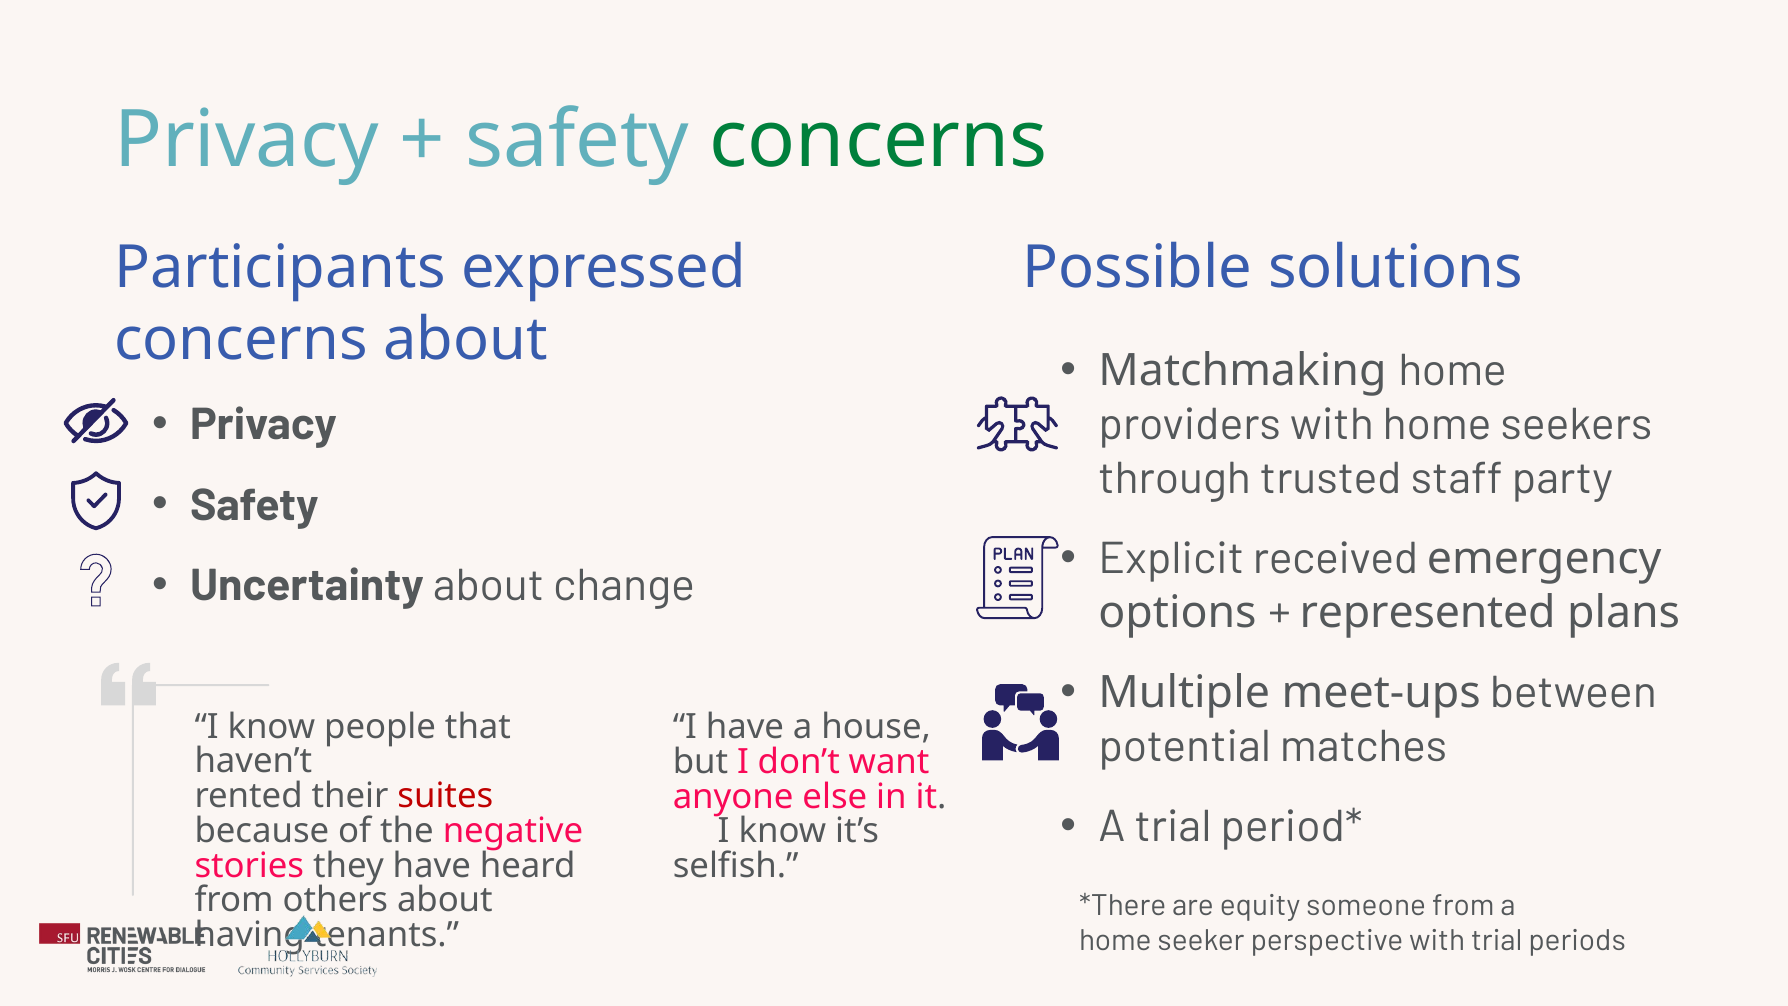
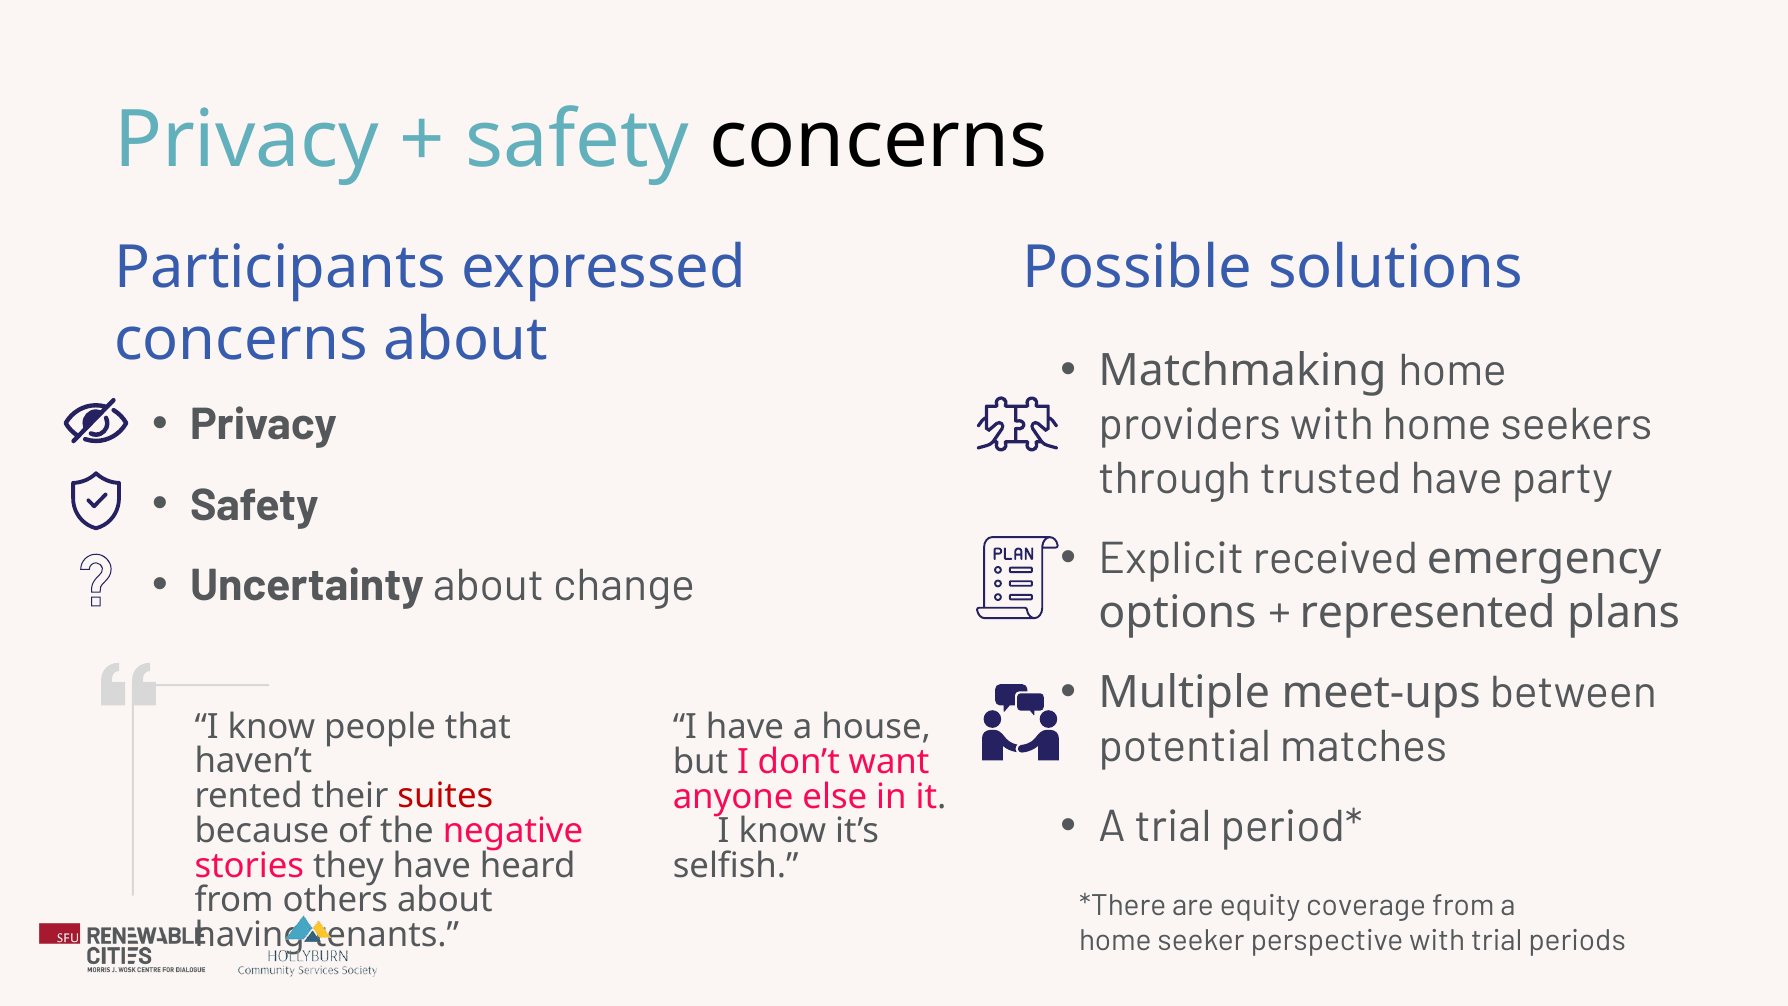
concerns at (879, 140) colour: green -> black
trusted staff: staff -> have
someone: someone -> coverage
